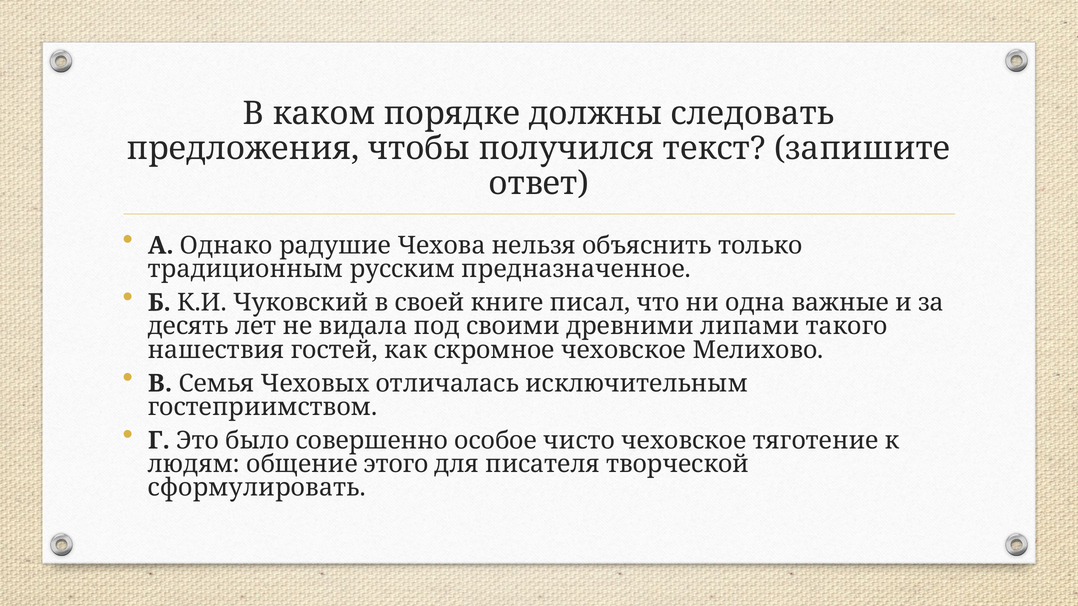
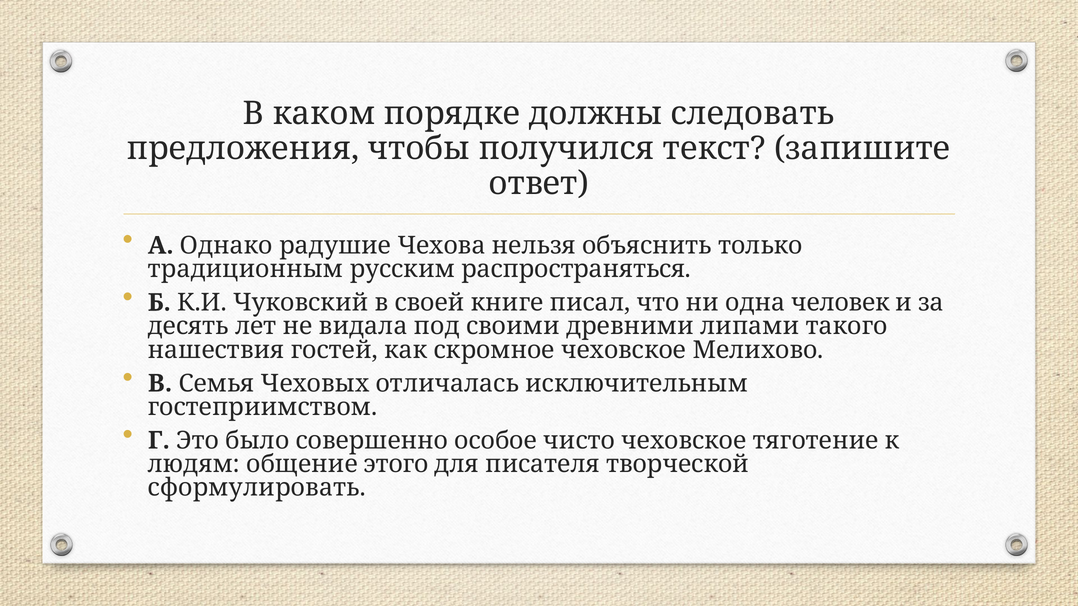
предназначенное: предназначенное -> распространяться
важные: важные -> человек
